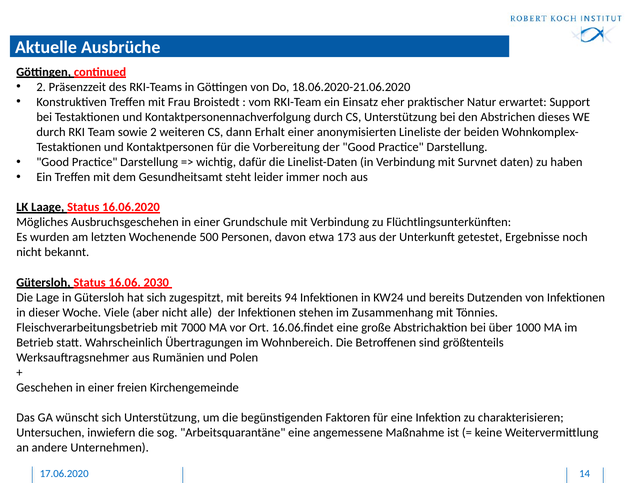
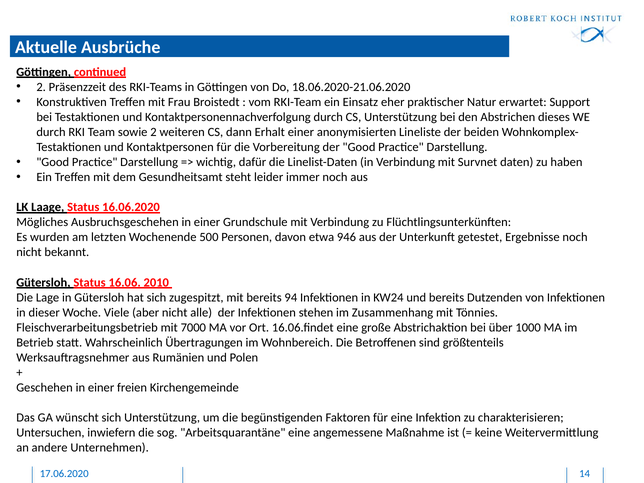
173: 173 -> 946
2030: 2030 -> 2010
